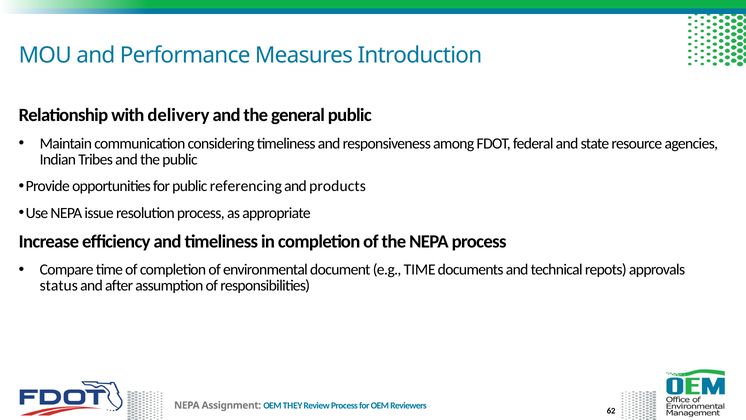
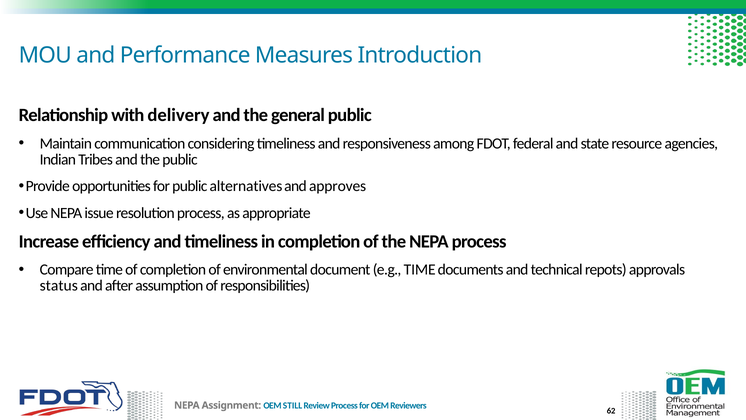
referencing: referencing -> alternatives
products: products -> approves
THEY: THEY -> STILL
